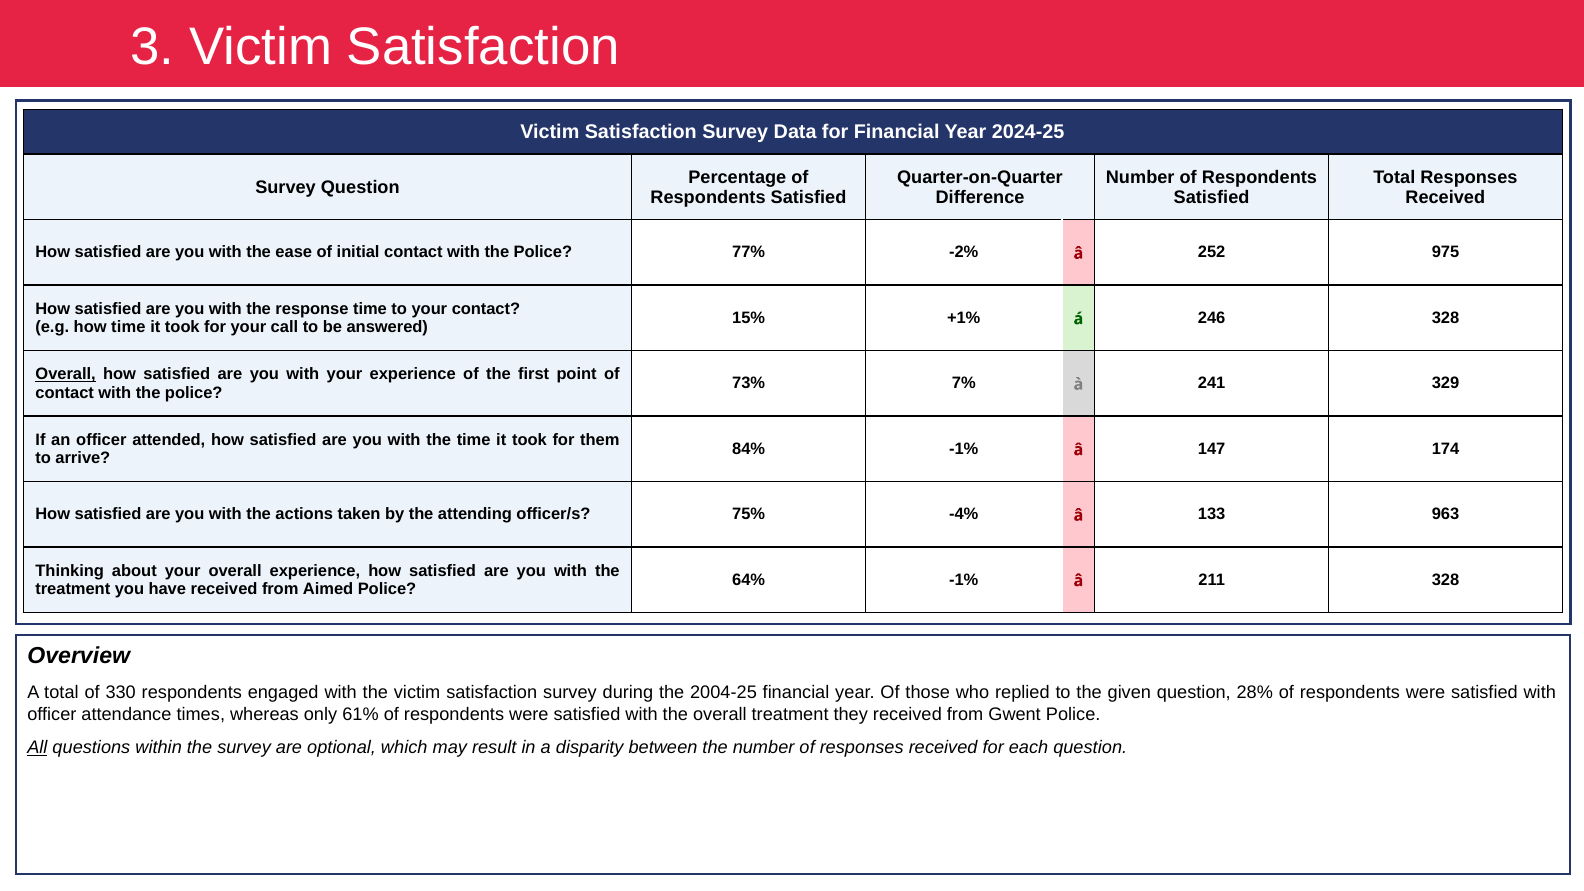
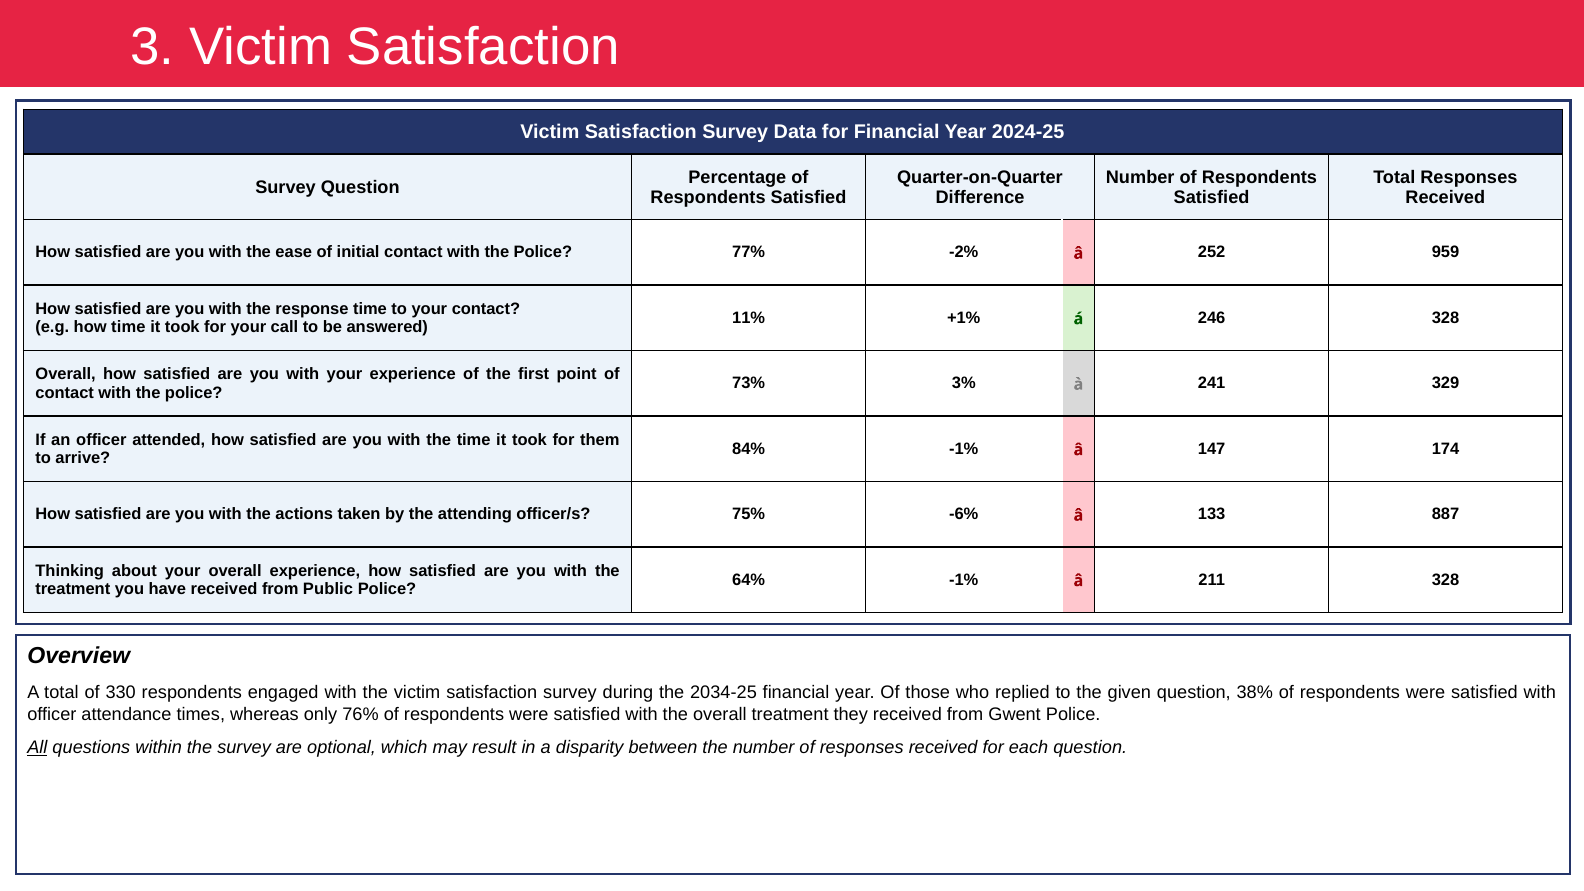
975: 975 -> 959
15%: 15% -> 11%
Overall at (66, 374) underline: present -> none
7%: 7% -> 3%
-4%: -4% -> -6%
963: 963 -> 887
Aimed: Aimed -> Public
2004-25: 2004-25 -> 2034-25
28%: 28% -> 38%
61%: 61% -> 76%
